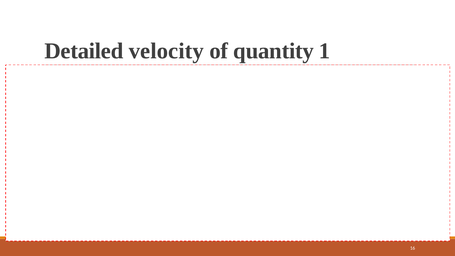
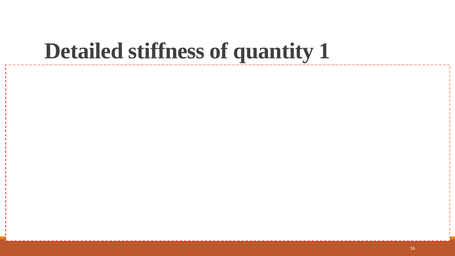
velocity: velocity -> stiffness
